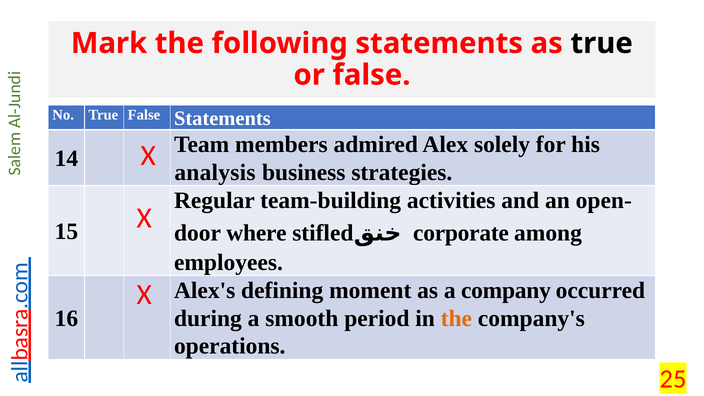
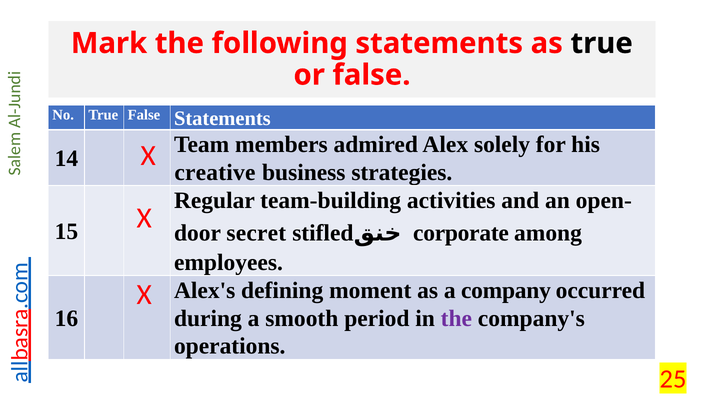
analysis: analysis -> creative
where: where -> secret
the at (456, 318) colour: orange -> purple
